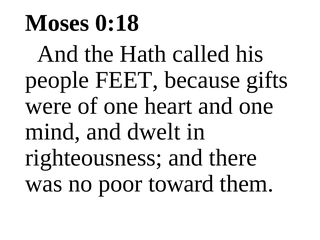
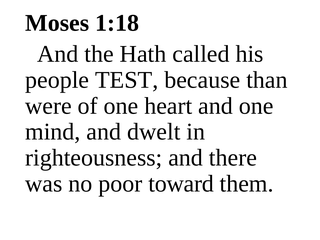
0:18: 0:18 -> 1:18
FEET: FEET -> TEST
gifts: gifts -> than
